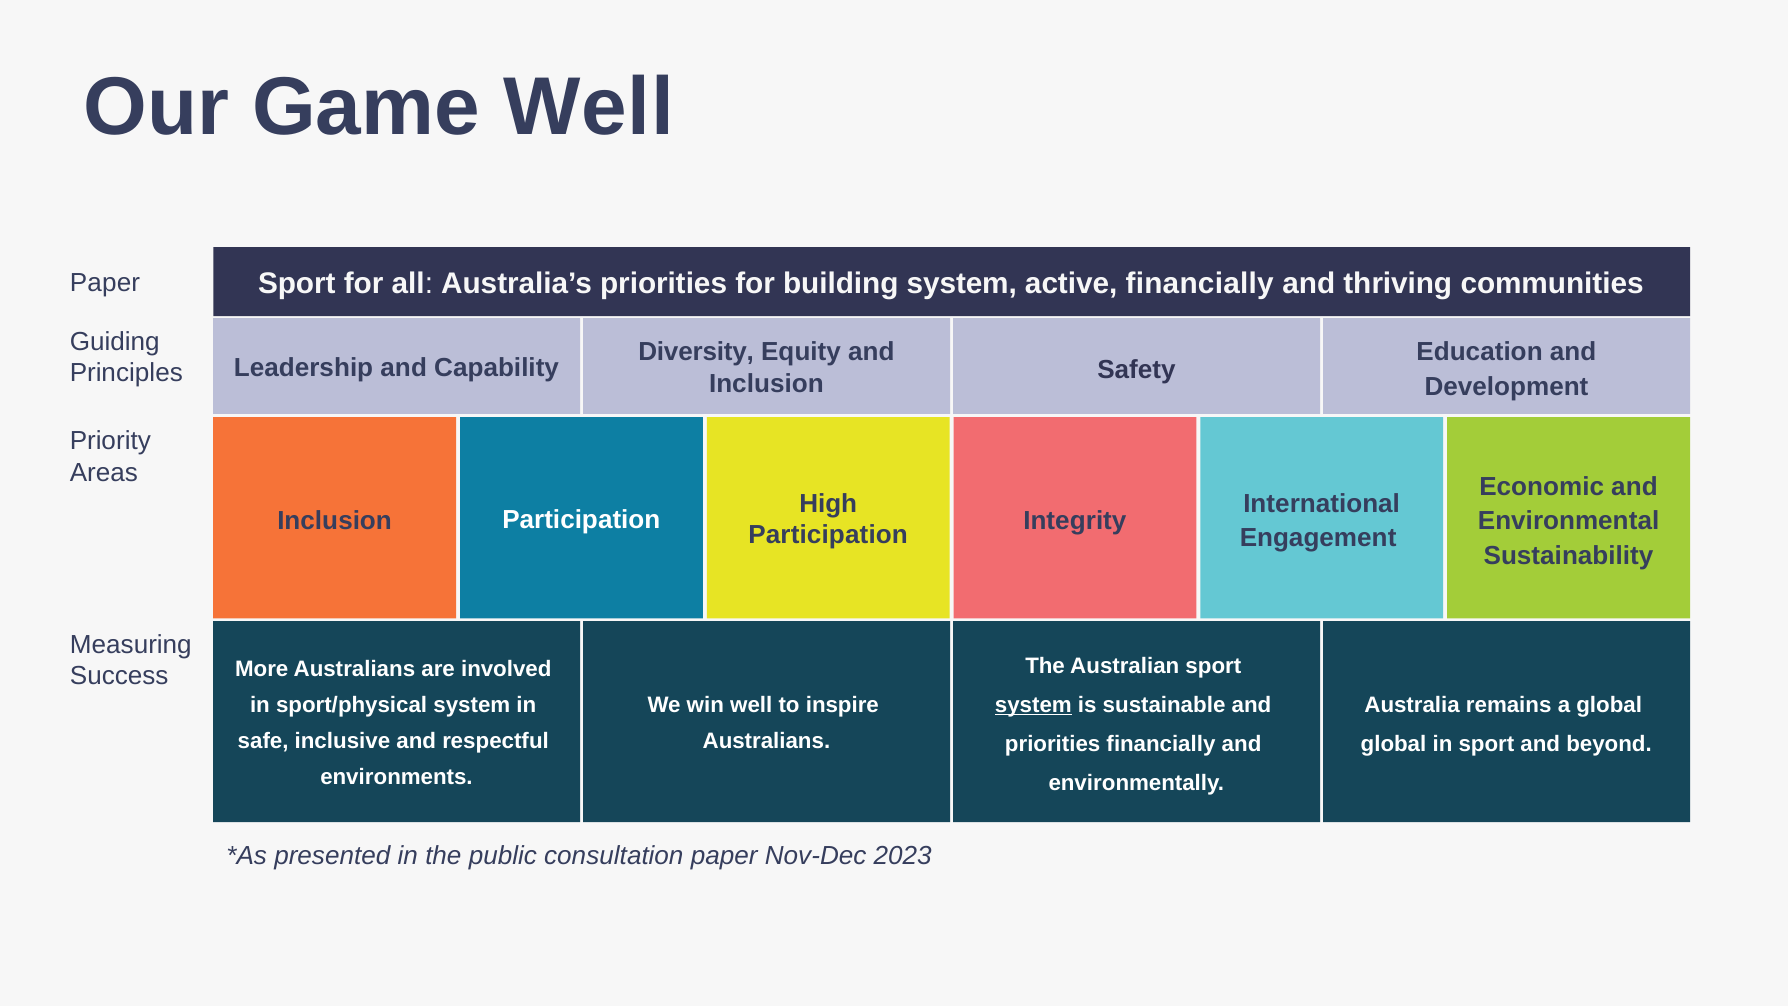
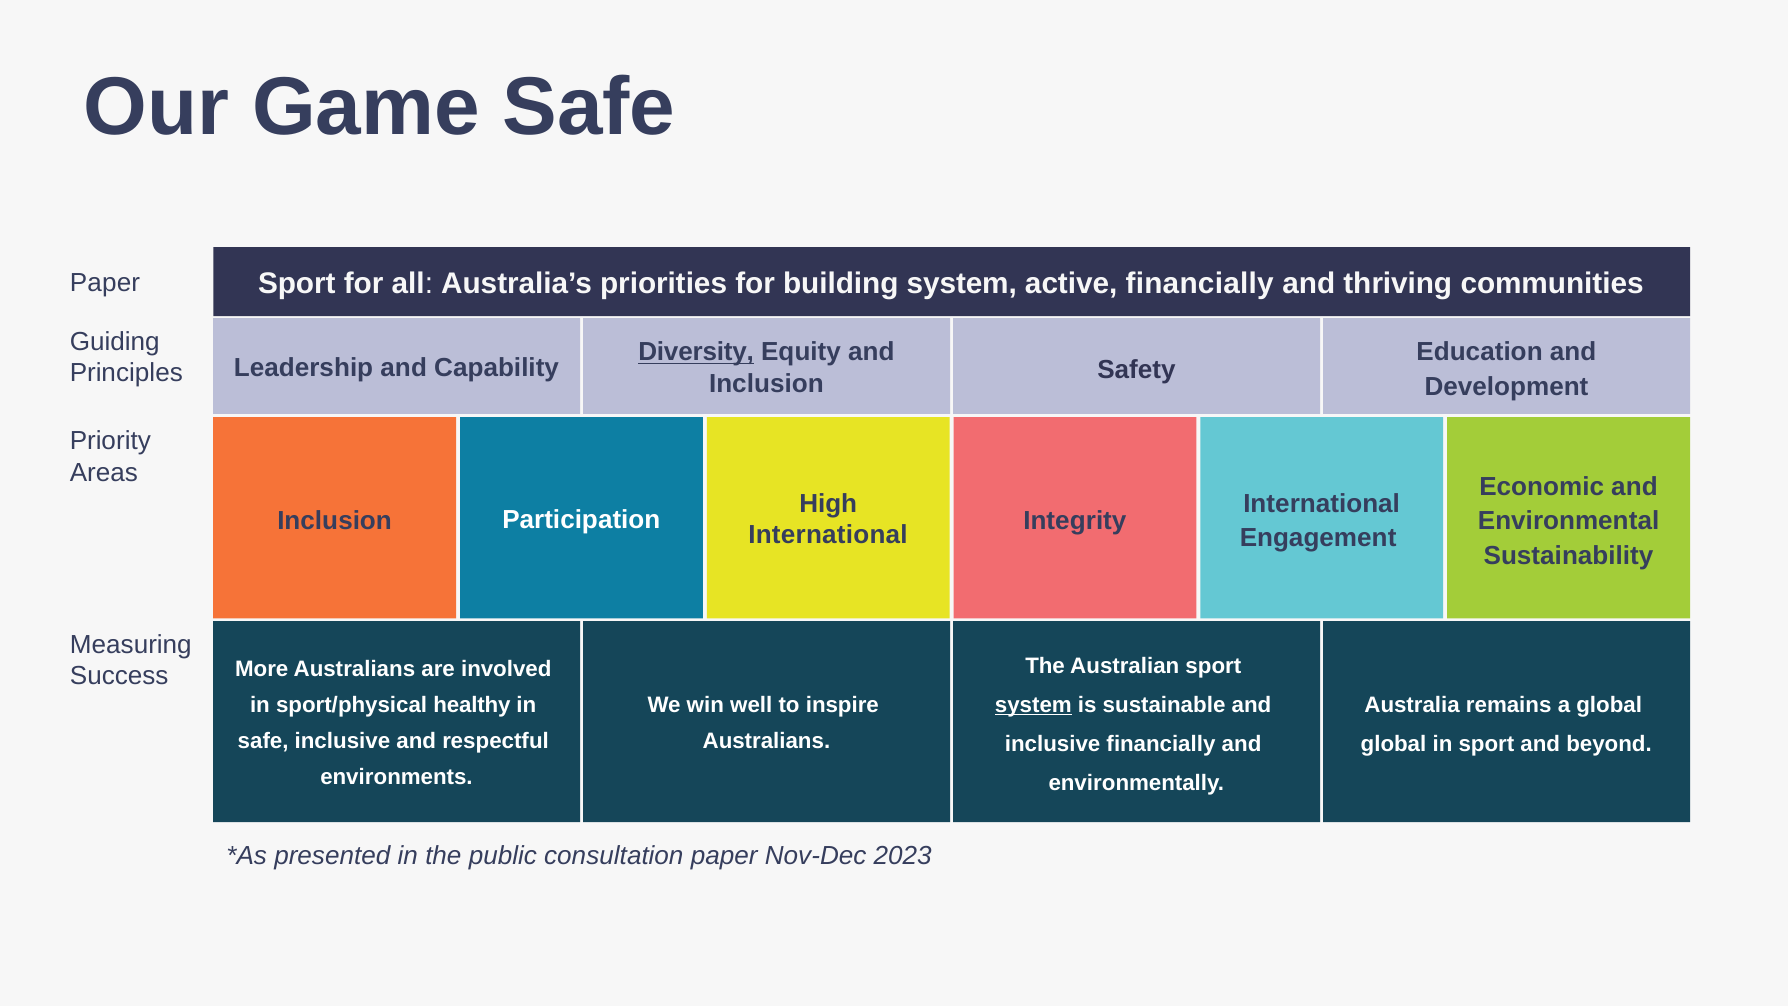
Game Well: Well -> Safe
Diversity underline: none -> present
Participation at (828, 535): Participation -> International
sport/physical system: system -> healthy
priorities at (1053, 744): priorities -> inclusive
